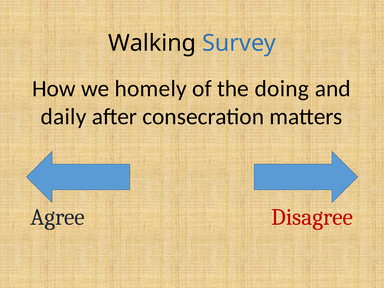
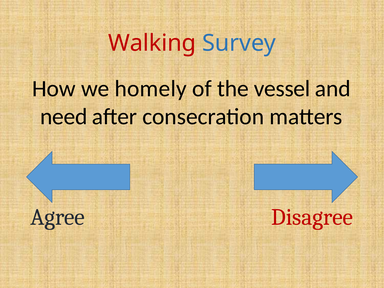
Walking colour: black -> red
doing: doing -> vessel
daily: daily -> need
